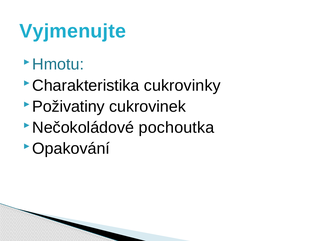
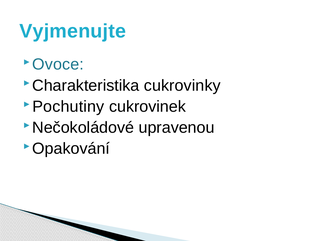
Hmotu: Hmotu -> Ovoce
Poživatiny: Poživatiny -> Pochutiny
pochoutka: pochoutka -> upravenou
